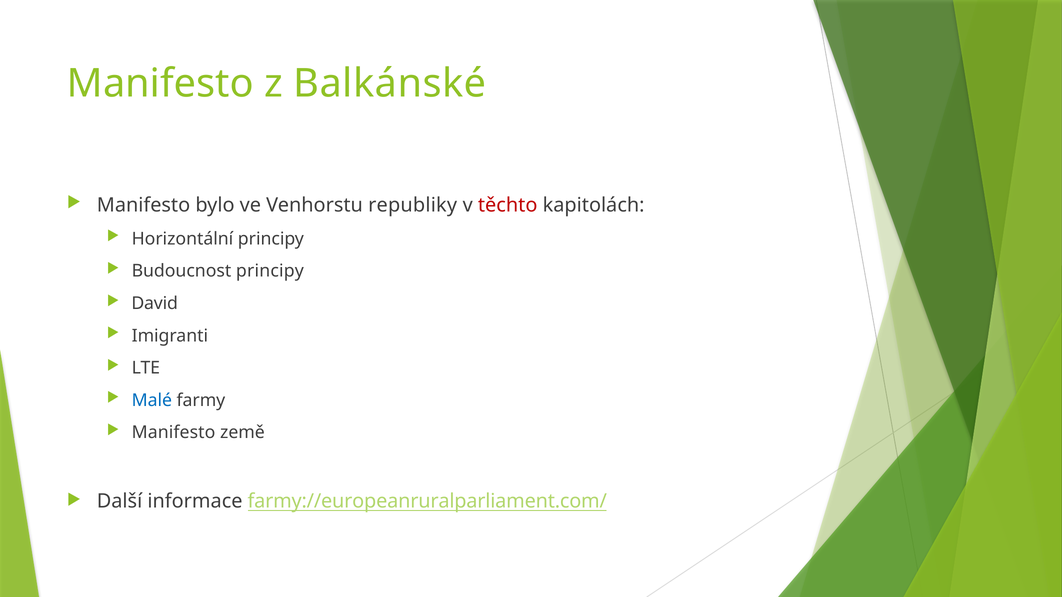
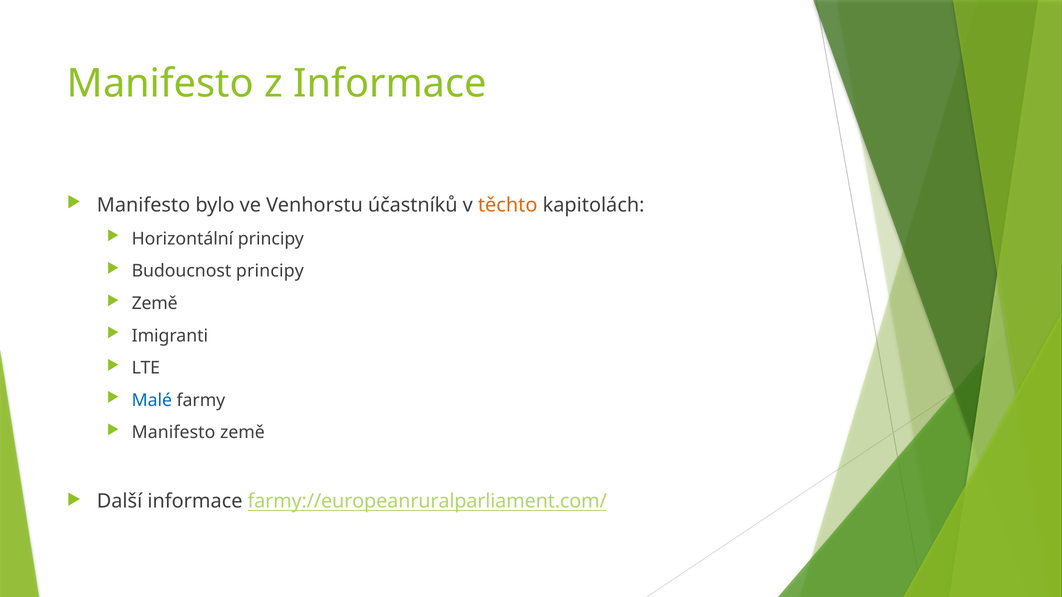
z Balkánské: Balkánské -> Informace
republiky: republiky -> účastníků
těchto colour: red -> orange
David at (155, 304): David -> Země
